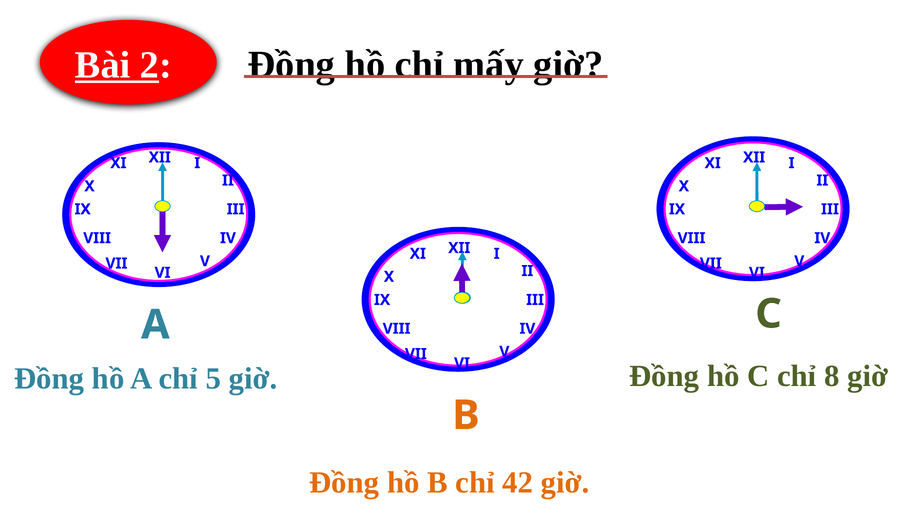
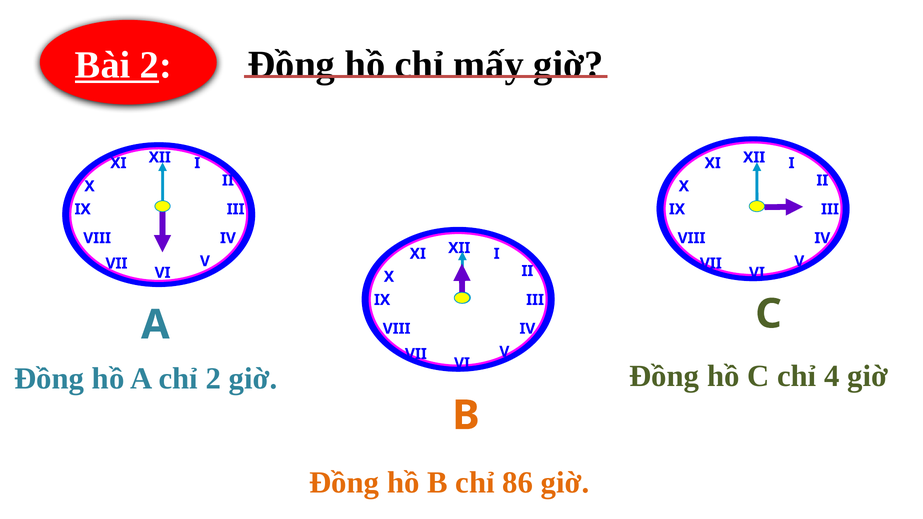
8: 8 -> 4
chỉ 5: 5 -> 2
42: 42 -> 86
